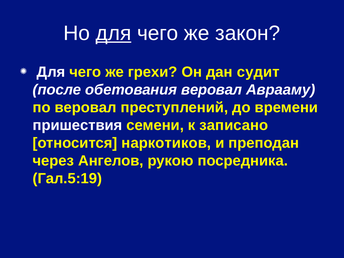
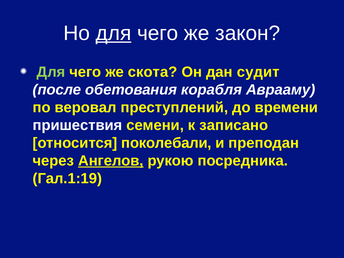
Для at (51, 72) colour: white -> light green
грехи: грехи -> скота
обетования веровал: веровал -> корабля
наркотиков: наркотиков -> поколебали
Ангелов underline: none -> present
Гал.5:19: Гал.5:19 -> Гал.1:19
